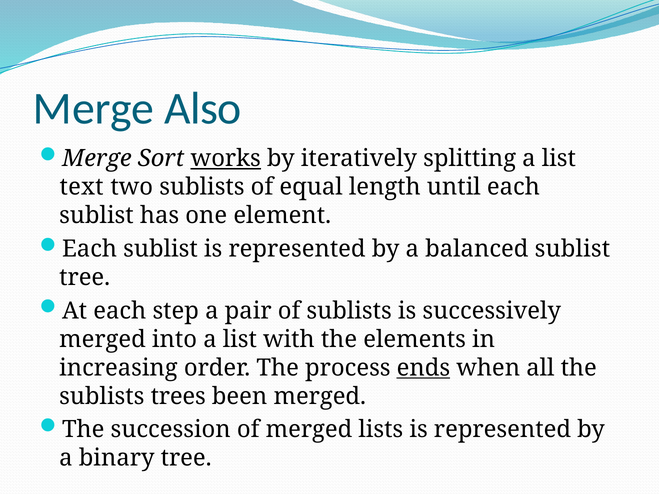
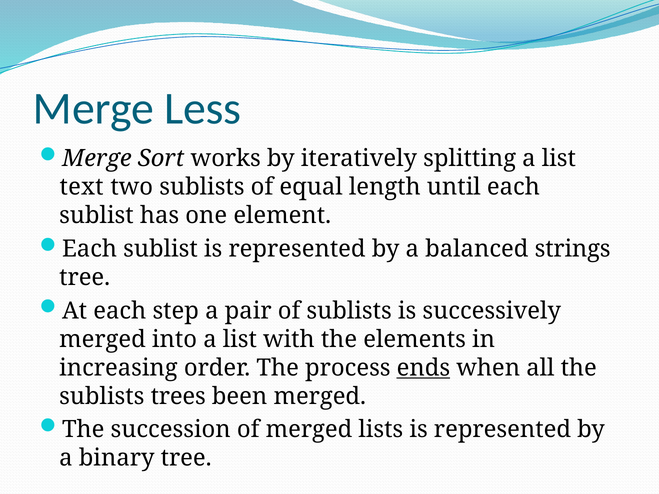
Also: Also -> Less
works underline: present -> none
balanced sublist: sublist -> strings
